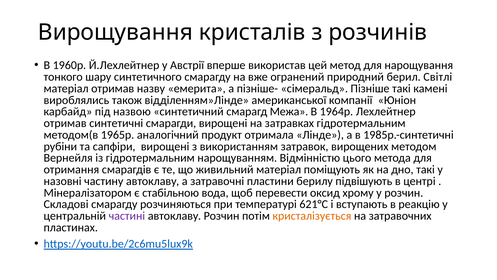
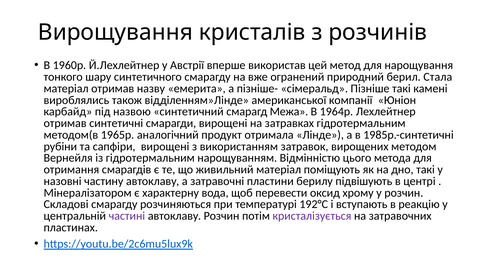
Світлі: Світлі -> Стала
стабільною: стабільною -> характерну
621°С: 621°С -> 192°С
кристалізується colour: orange -> purple
